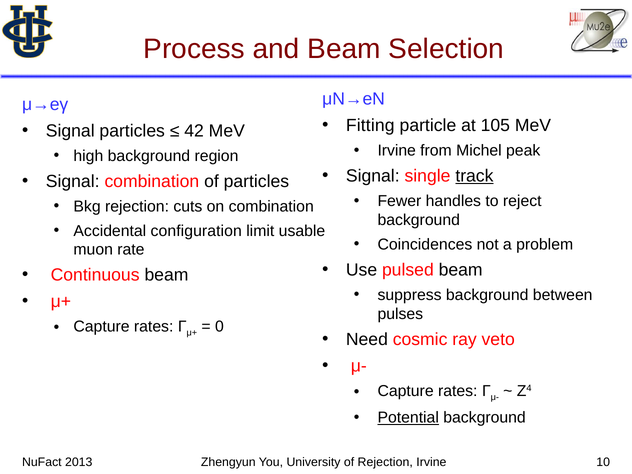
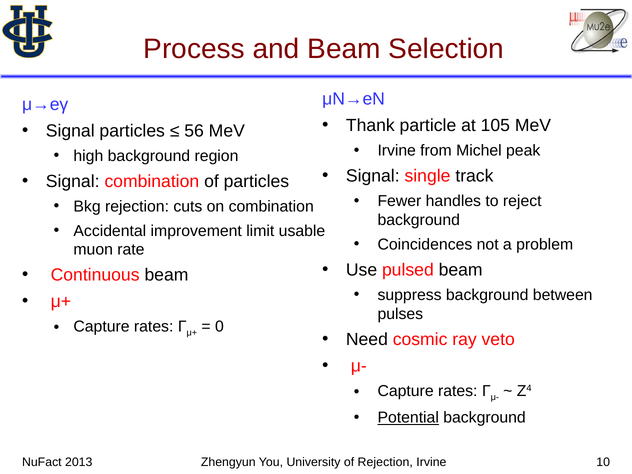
Fitting: Fitting -> Thank
42: 42 -> 56
track underline: present -> none
configuration: configuration -> improvement
